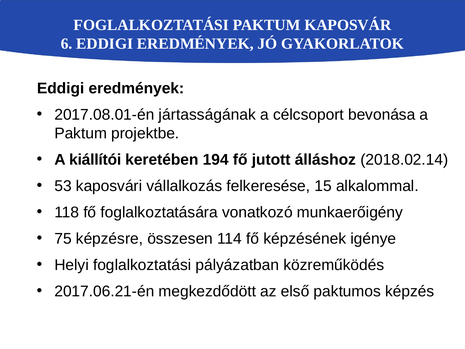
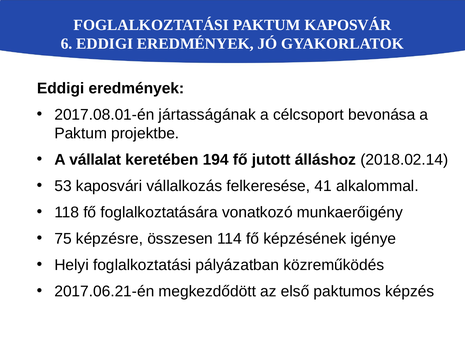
kiállítói: kiállítói -> vállalat
15: 15 -> 41
